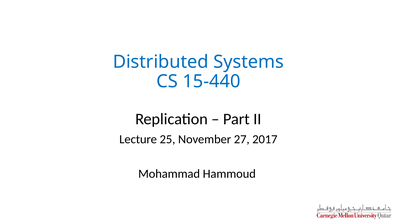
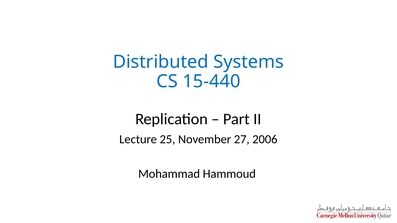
2017: 2017 -> 2006
